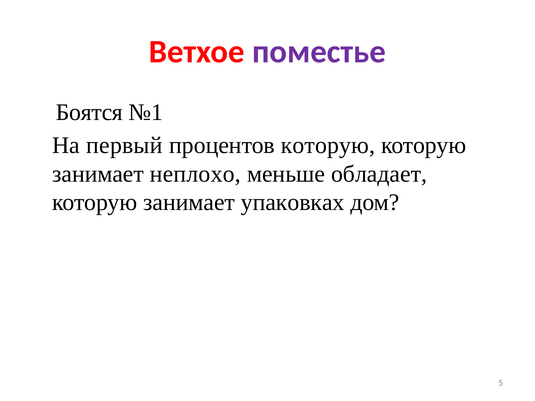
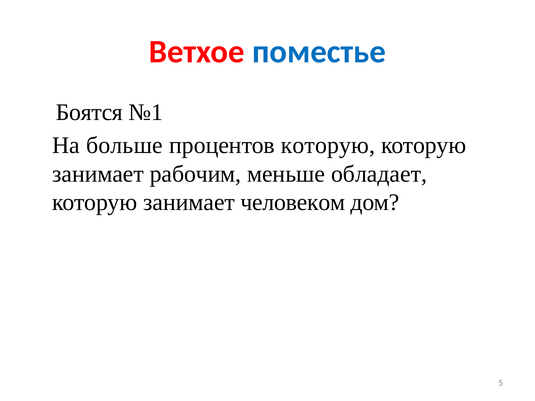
поместье colour: purple -> blue
первый: первый -> больше
неплохо: неплохо -> рабочим
упаковках: упаковках -> человеком
